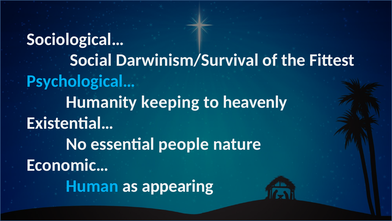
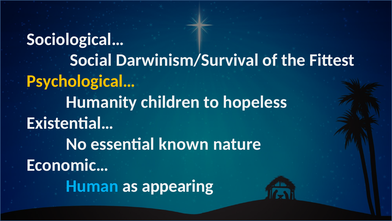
Psychological… colour: light blue -> yellow
keeping: keeping -> children
heavenly: heavenly -> hopeless
people: people -> known
